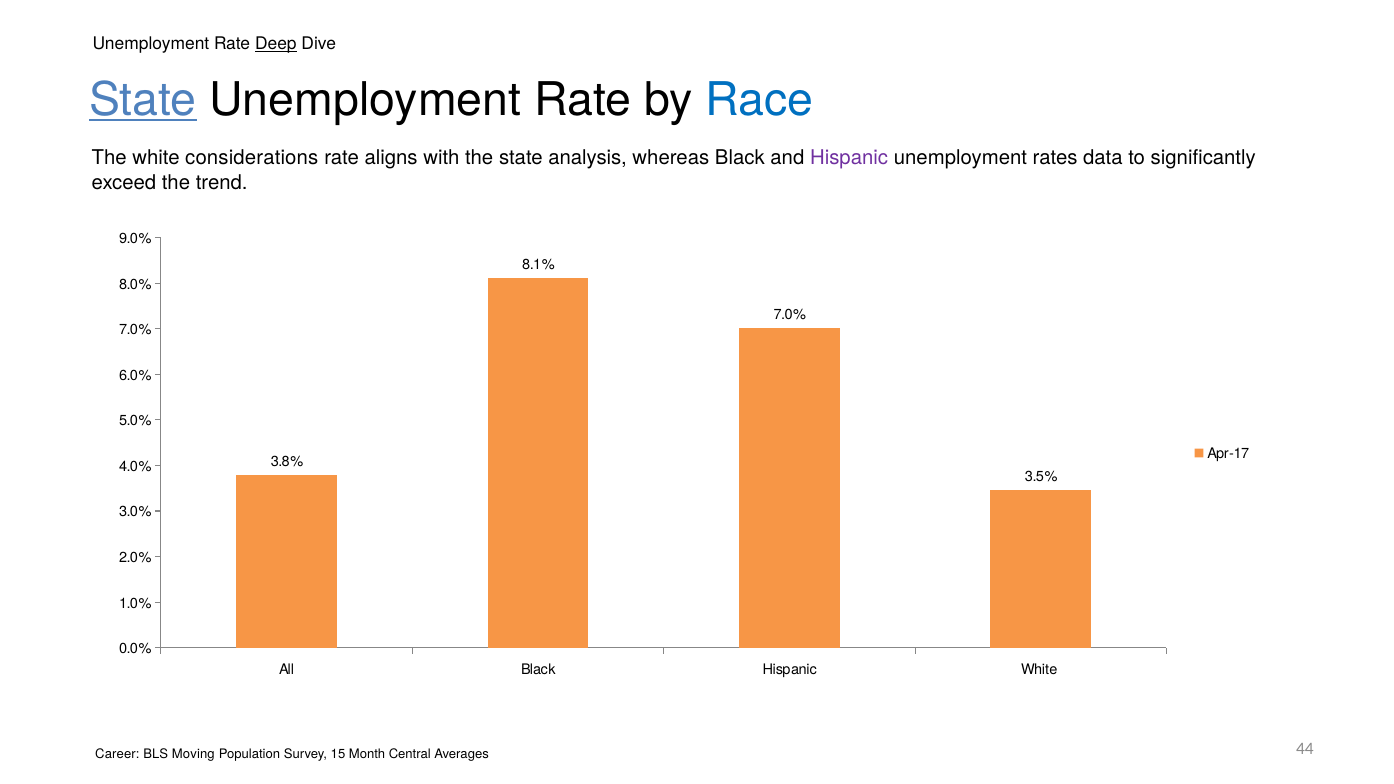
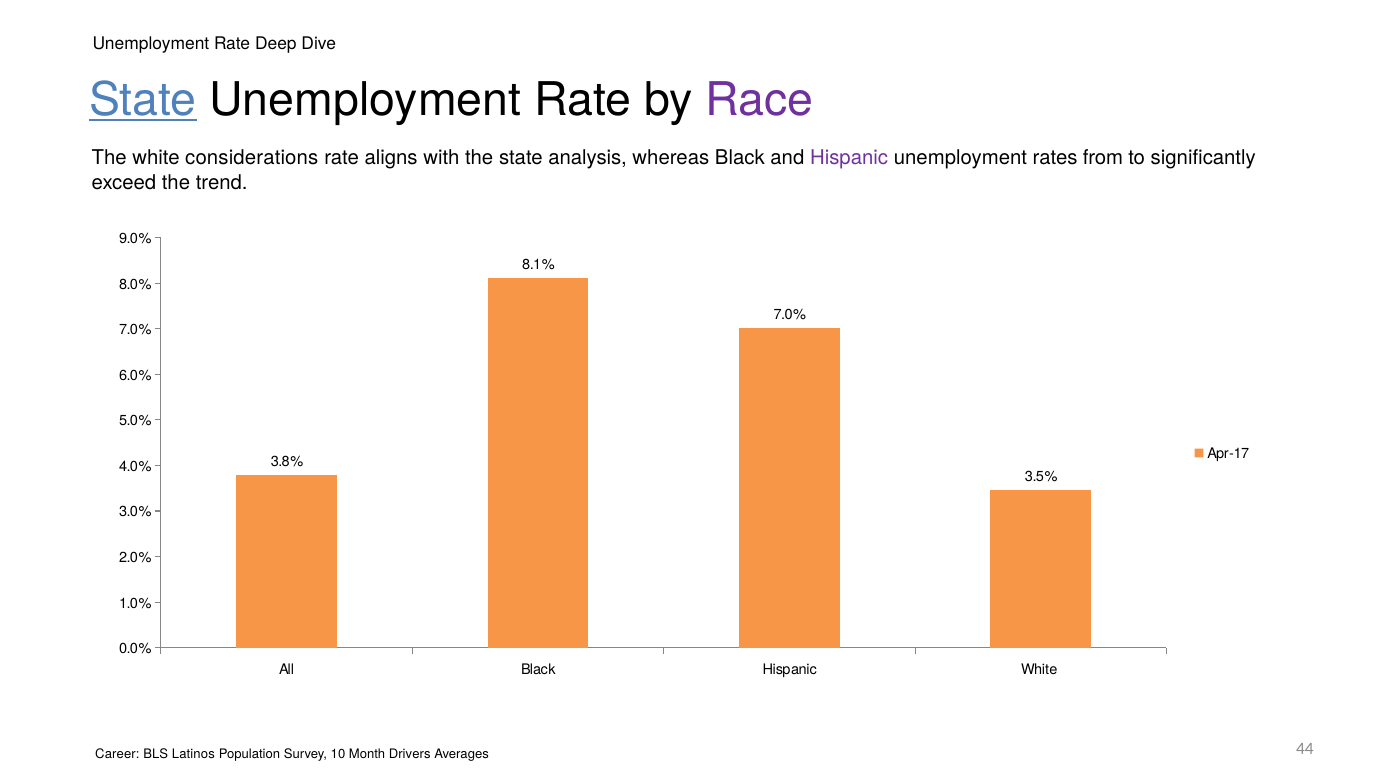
Deep underline: present -> none
Race colour: blue -> purple
data: data -> from
Moving: Moving -> Latinos
15: 15 -> 10
Central: Central -> Drivers
